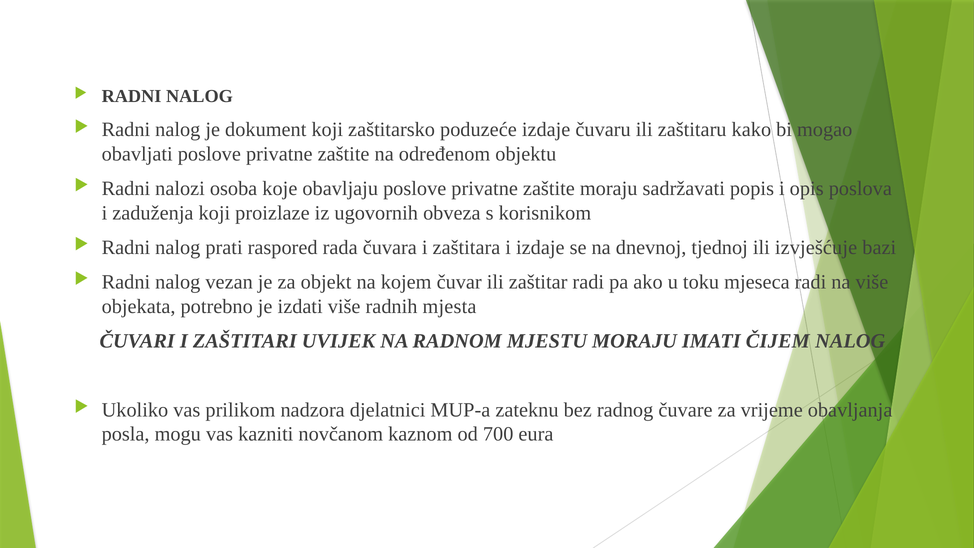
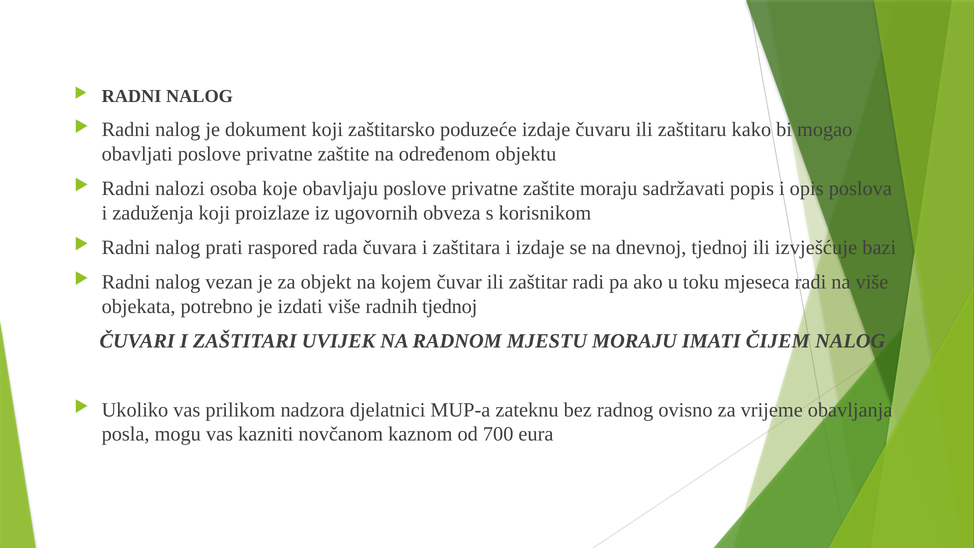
radnih mjesta: mjesta -> tjednoj
čuvare: čuvare -> ovisno
